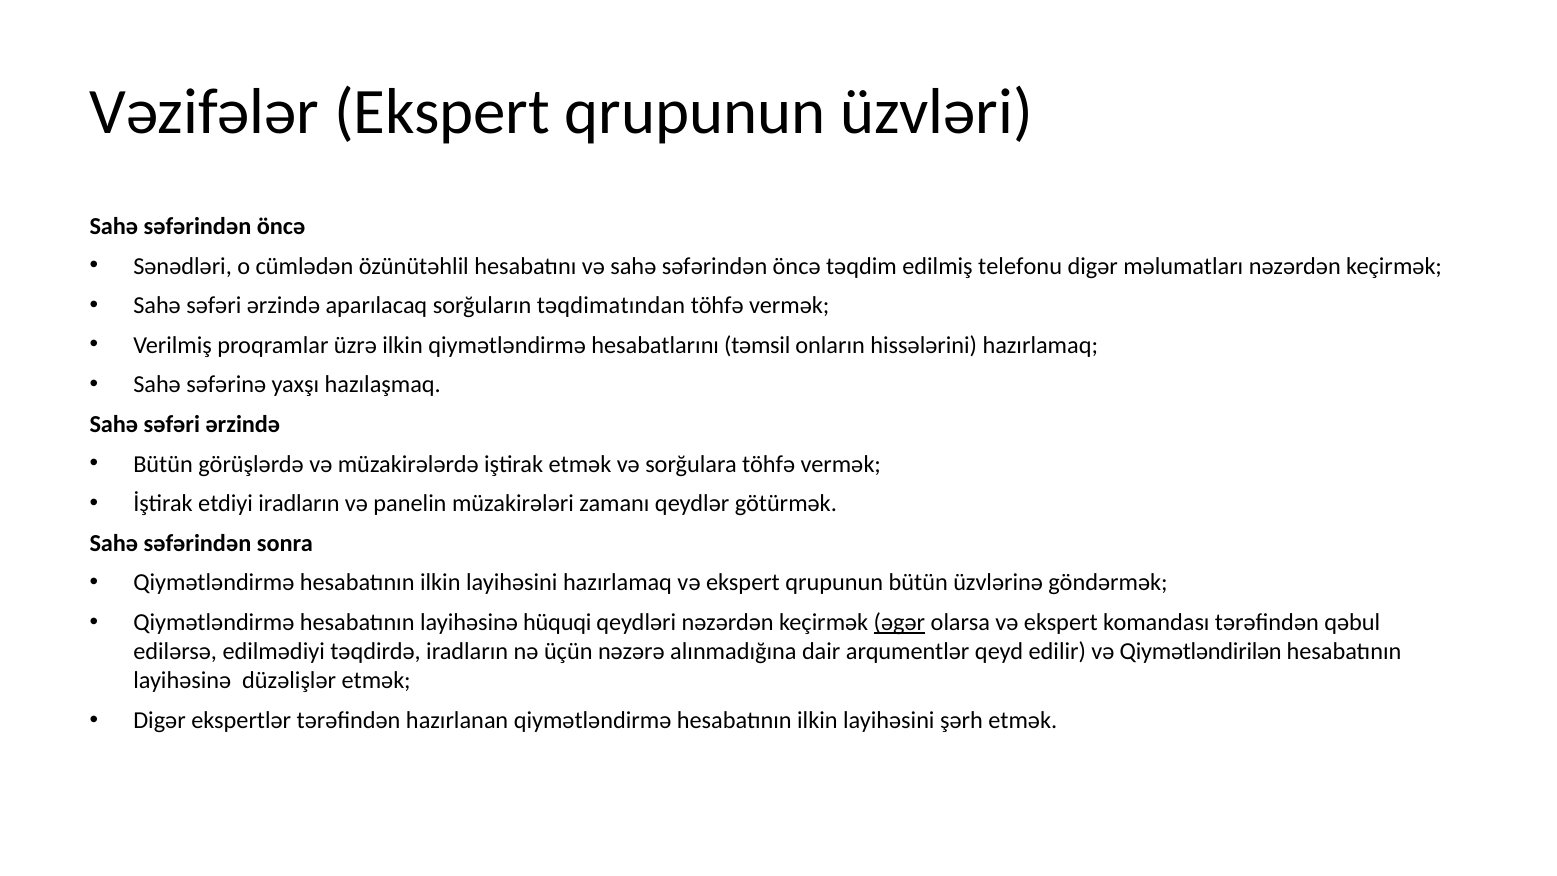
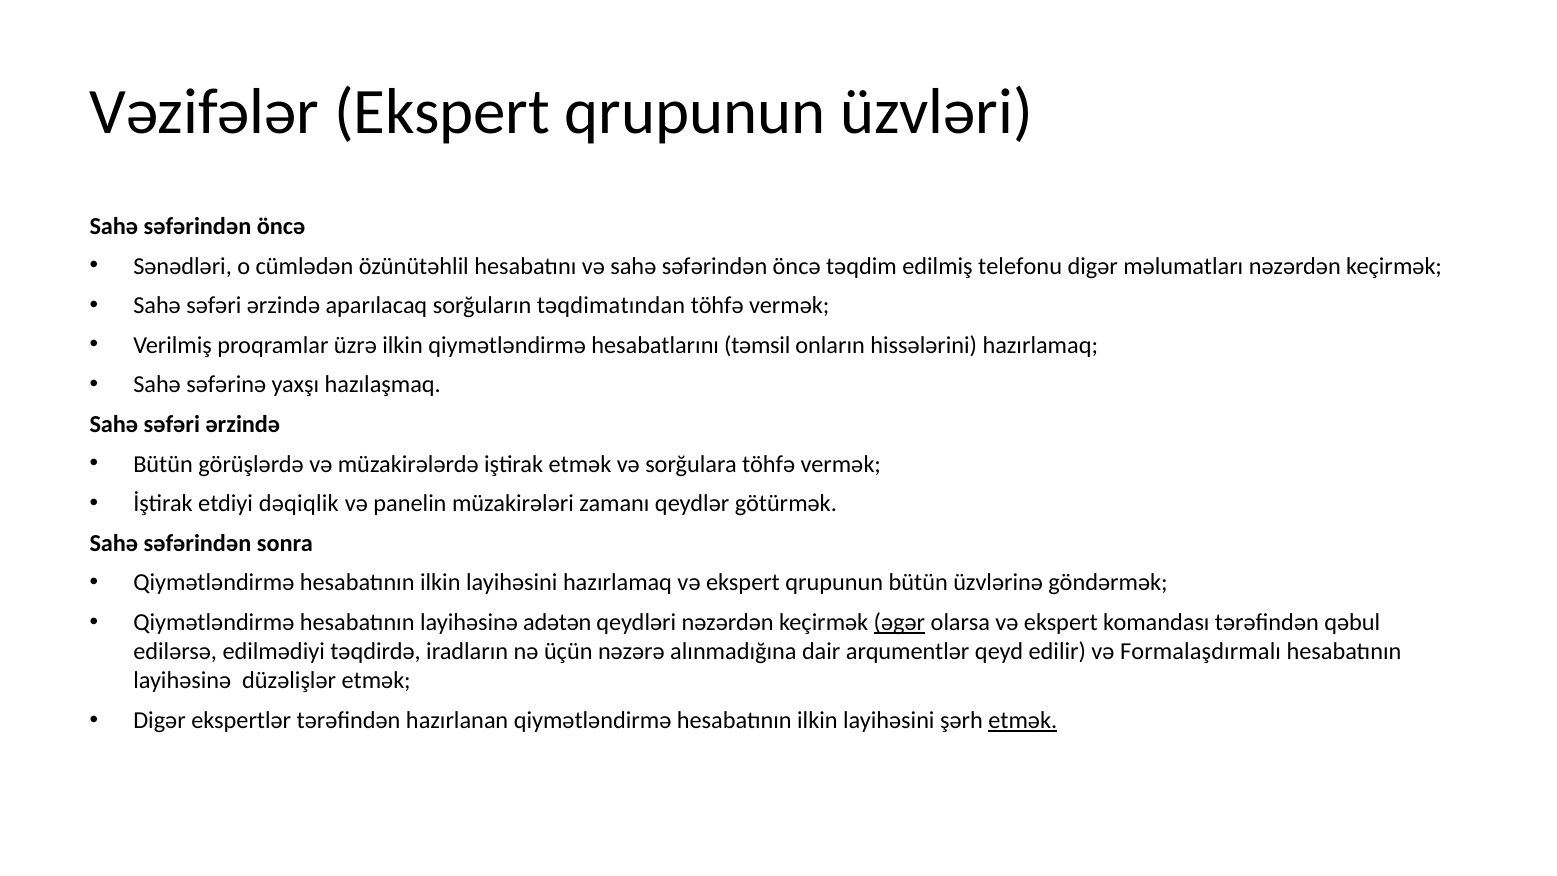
etdiyi iradların: iradların -> dəqiqlik
hüquqi: hüquqi -> adətən
Qiymətləndirilən: Qiymətləndirilən -> Formalaşdırmalı
etmək at (1023, 720) underline: none -> present
